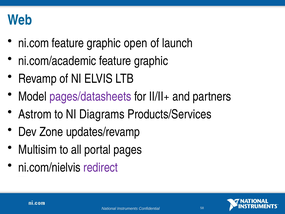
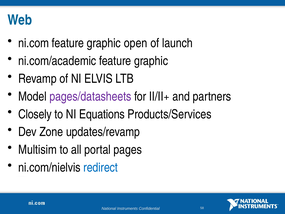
Astrom: Astrom -> Closely
Diagrams: Diagrams -> Equations
redirect colour: purple -> blue
